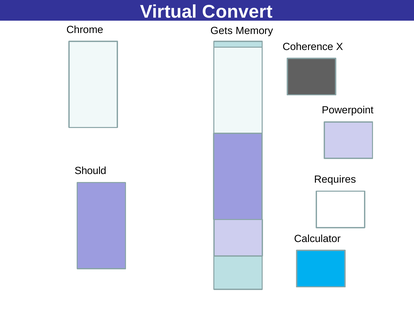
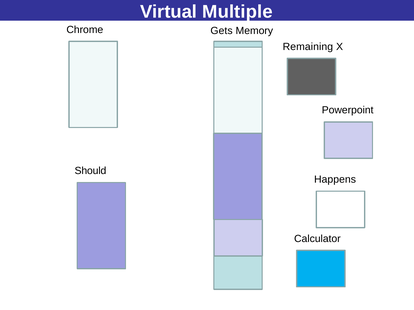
Convert: Convert -> Multiple
Coherence: Coherence -> Remaining
Requires: Requires -> Happens
